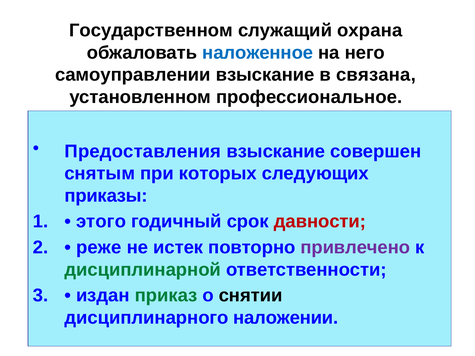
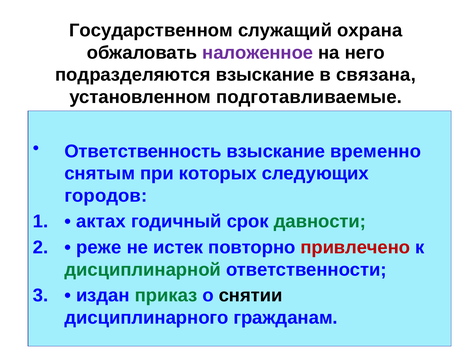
наложенное colour: blue -> purple
самоуправлении: самоуправлении -> подразделяются
профессиональное: профессиональное -> подготавливаемые
Предоставления: Предоставления -> Ответственность
совершен: совершен -> временно
приказы: приказы -> городов
этого: этого -> актах
давности colour: red -> green
привлечено colour: purple -> red
наложении: наложении -> гражданам
